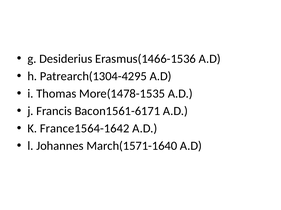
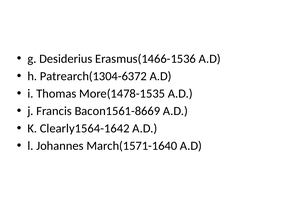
Patrearch(1304-4295: Patrearch(1304-4295 -> Patrearch(1304-6372
Bacon1561-6171: Bacon1561-6171 -> Bacon1561-8669
France1564-1642: France1564-1642 -> Clearly1564-1642
